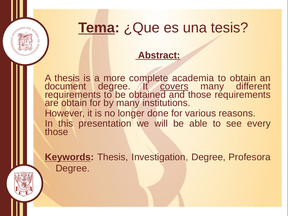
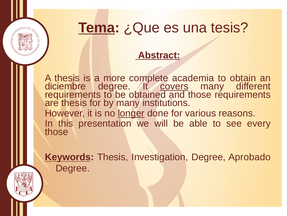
document: document -> diciembre
are obtain: obtain -> thesis
longer underline: none -> present
Profesora: Profesora -> Aprobado
